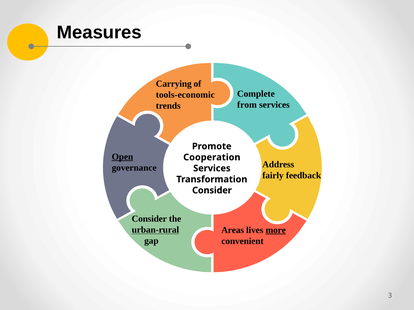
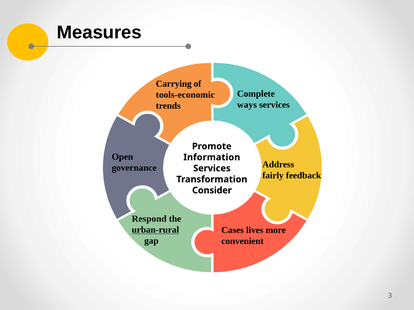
from: from -> ways
Open underline: present -> none
Cooperation: Cooperation -> Information
Consider at (149, 219): Consider -> Respond
Areas: Areas -> Cases
more underline: present -> none
